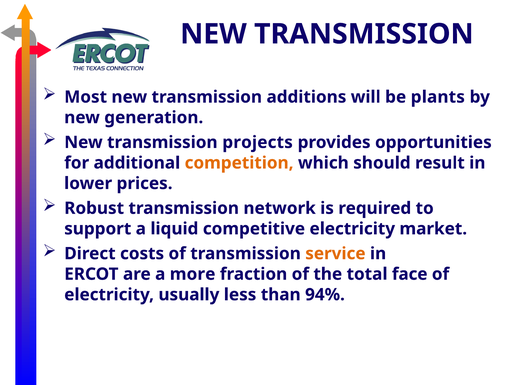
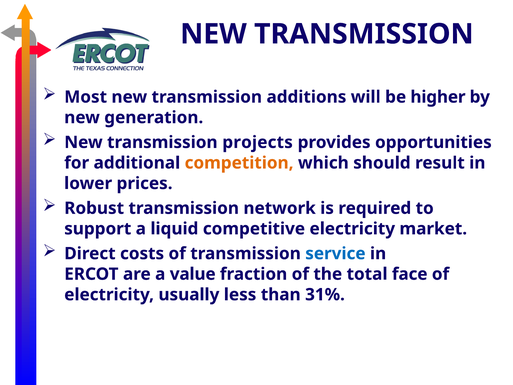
plants: plants -> higher
service colour: orange -> blue
more: more -> value
94%: 94% -> 31%
